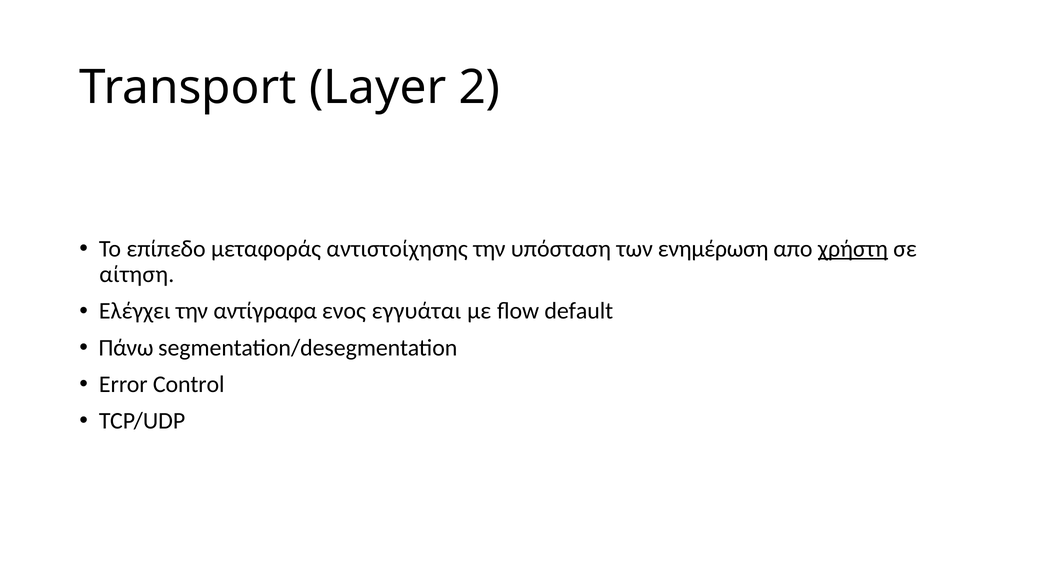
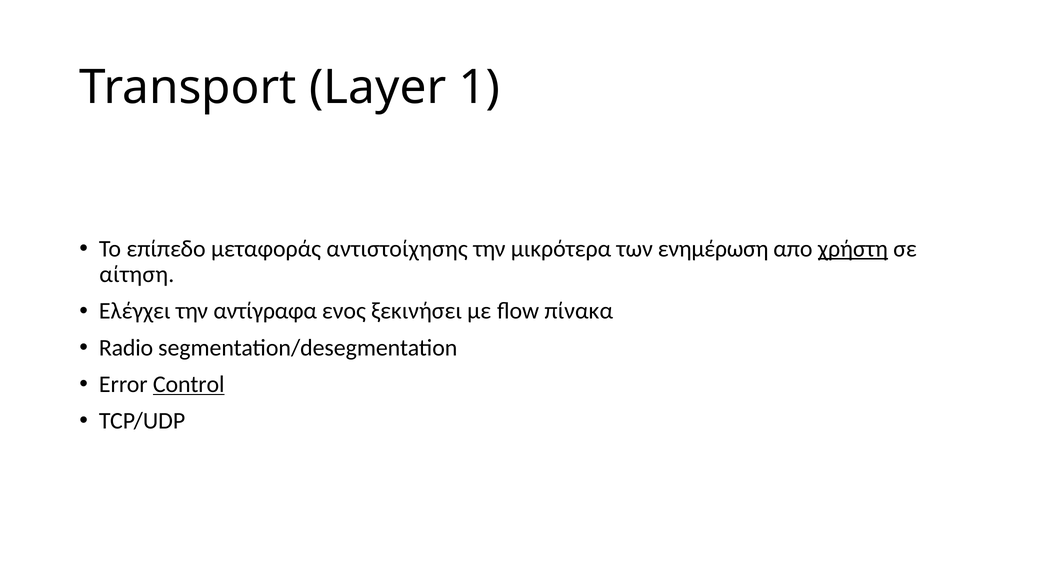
2: 2 -> 1
υπόσταση: υπόσταση -> μικρότερα
εγγυάται: εγγυάται -> ξεκινήσει
default: default -> πίνακα
Πάνω: Πάνω -> Radio
Control underline: none -> present
